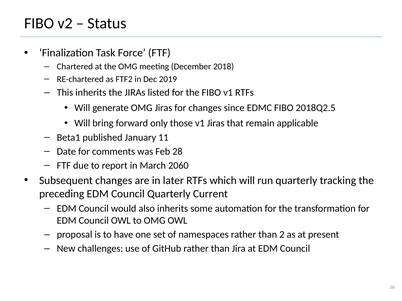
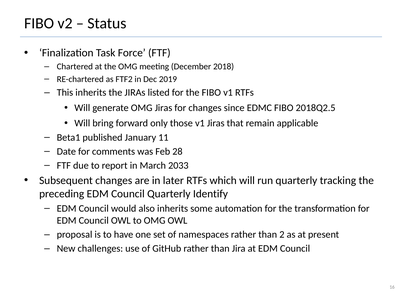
2060: 2060 -> 2033
Current: Current -> Identify
